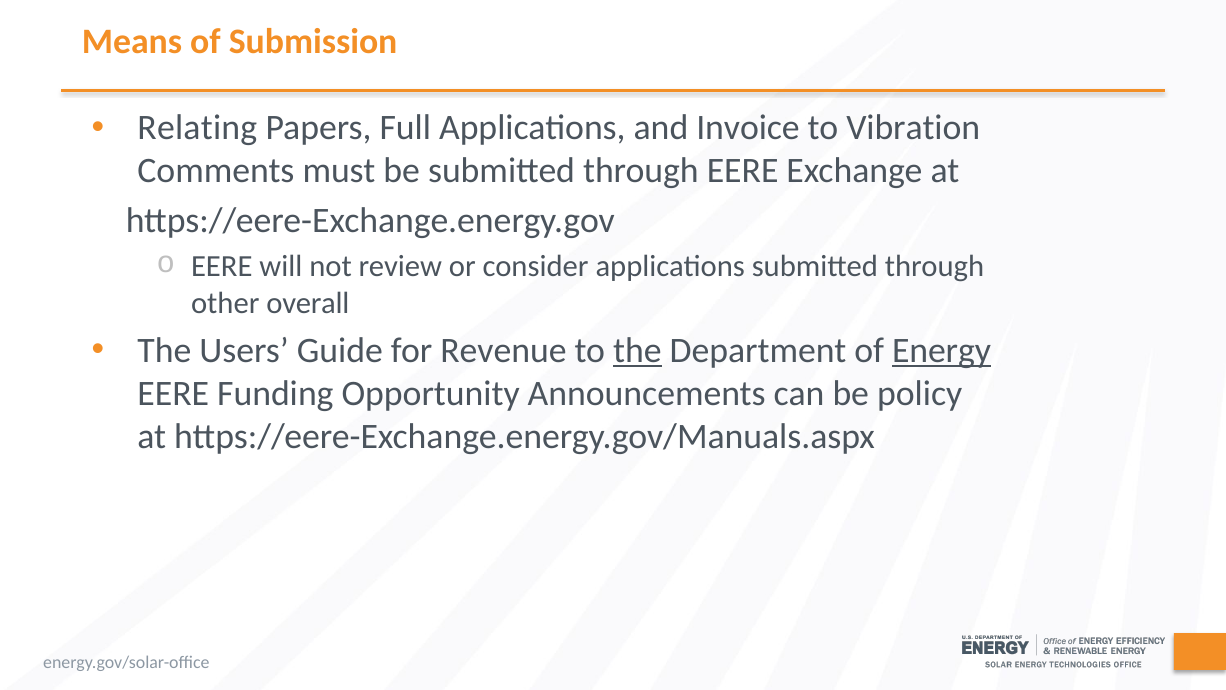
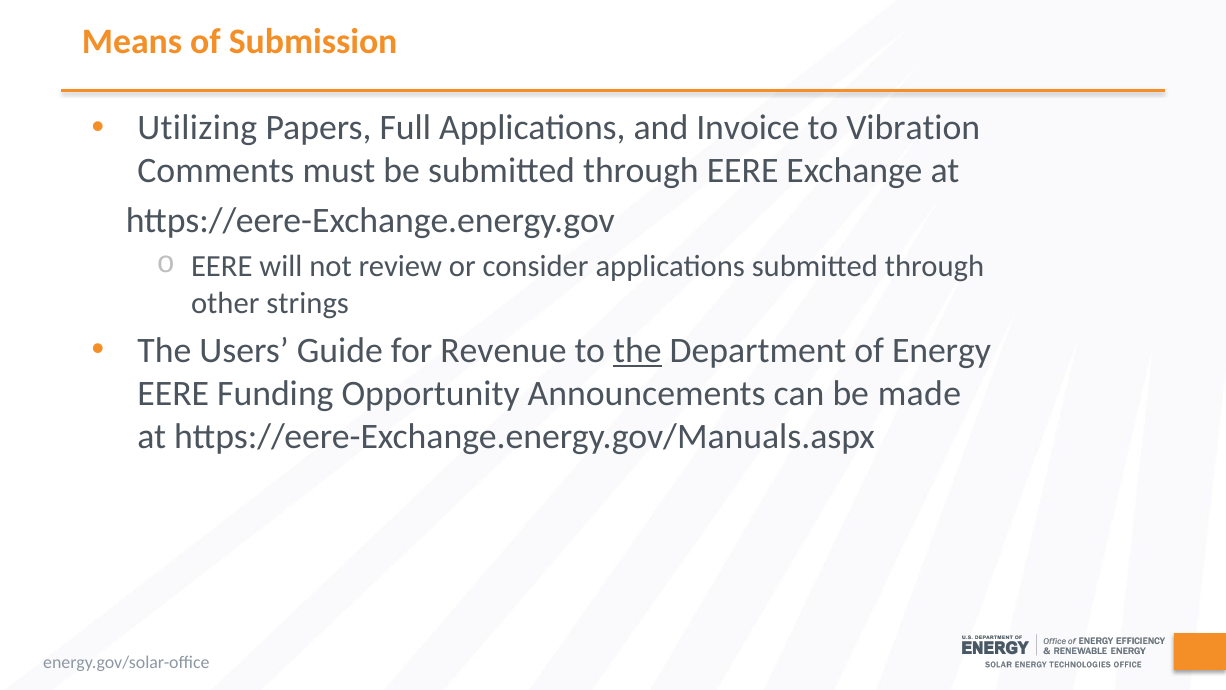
Relating: Relating -> Utilizing
overall: overall -> strings
Energy underline: present -> none
policy: policy -> made
